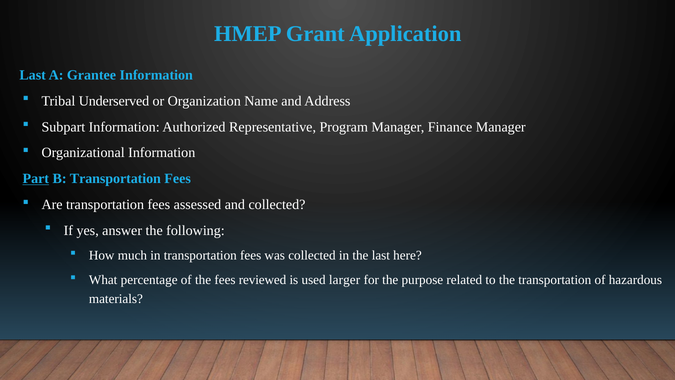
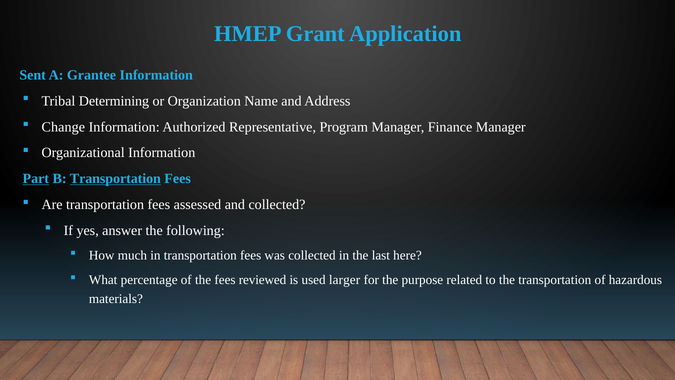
Last at (33, 75): Last -> Sent
Underserved: Underserved -> Determining
Subpart: Subpart -> Change
Transportation at (115, 179) underline: none -> present
